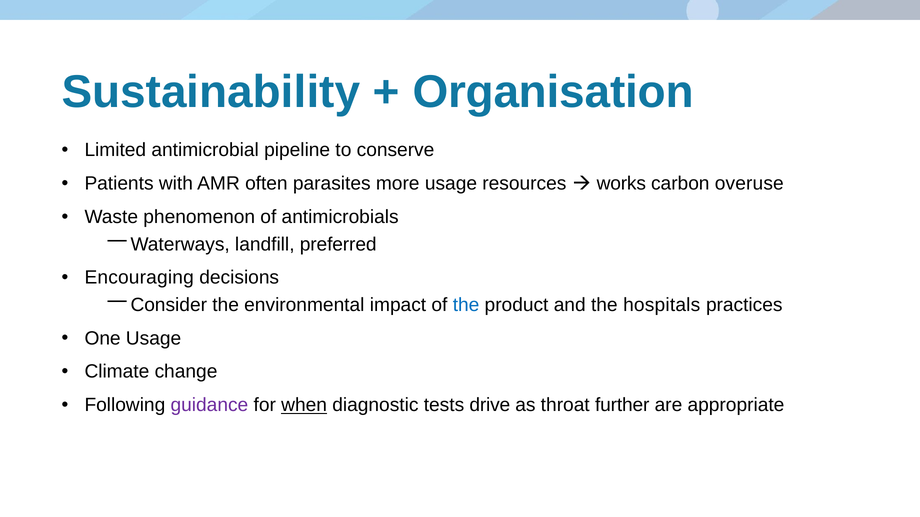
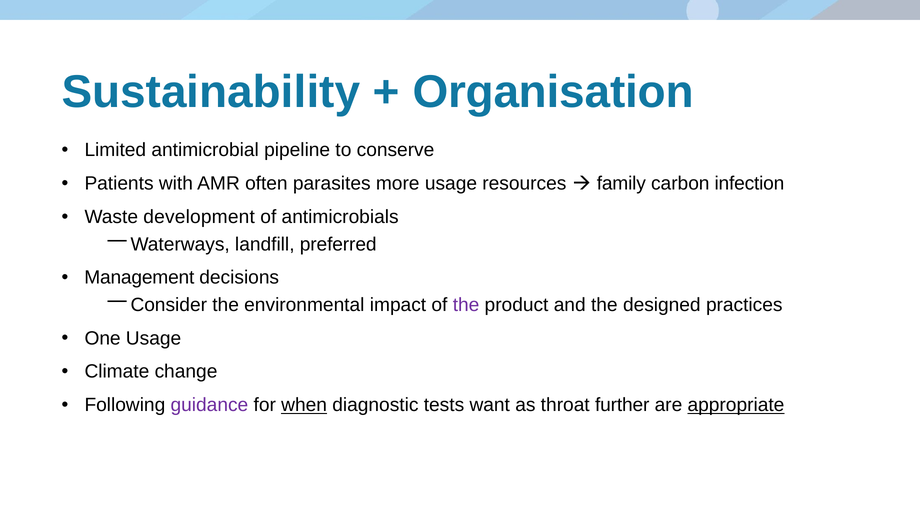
works: works -> family
overuse: overuse -> infection
phenomenon: phenomenon -> development
Encouraging: Encouraging -> Management
the at (466, 305) colour: blue -> purple
hospitals: hospitals -> designed
drive: drive -> want
appropriate underline: none -> present
